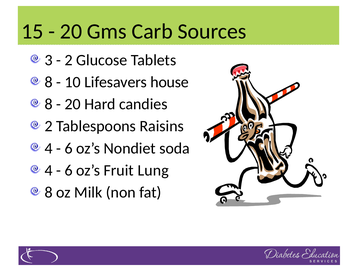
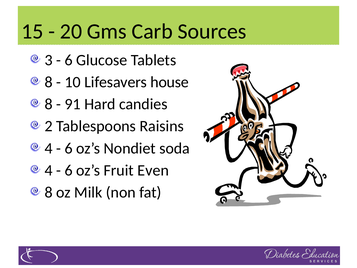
2 at (69, 60): 2 -> 6
20 at (73, 104): 20 -> 91
Lung: Lung -> Even
